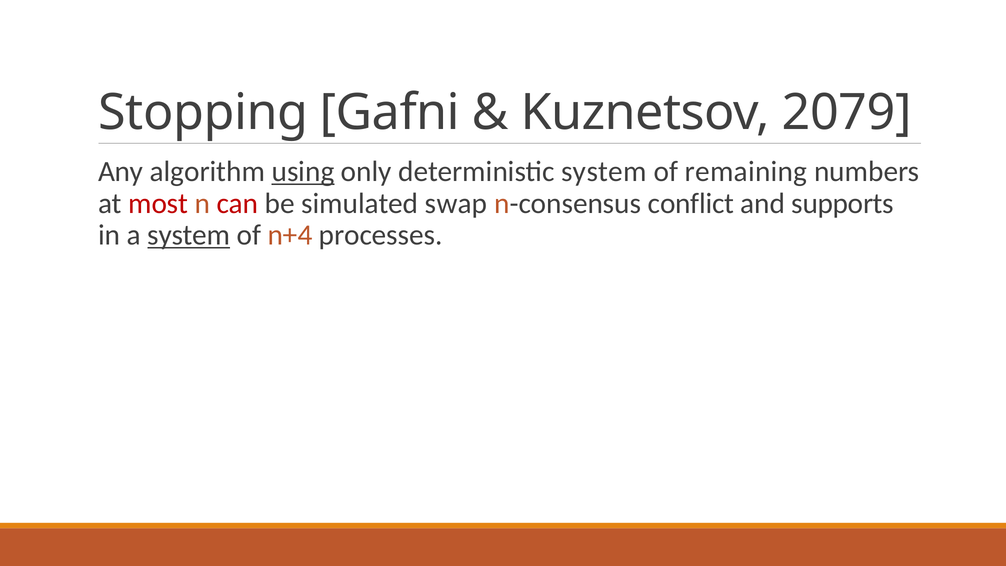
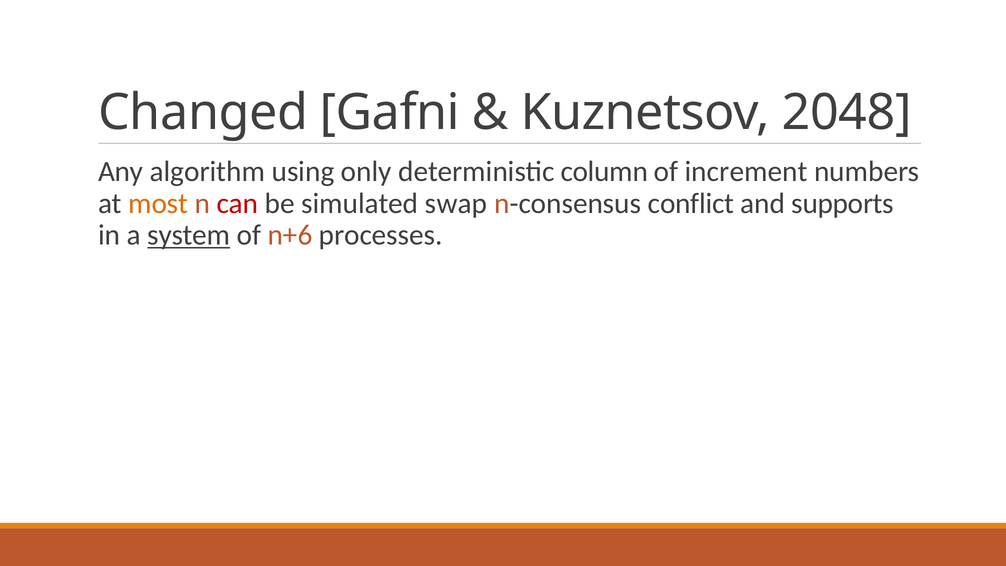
Stopping: Stopping -> Changed
2079: 2079 -> 2048
using underline: present -> none
deterministic system: system -> column
remaining: remaining -> increment
most colour: red -> orange
n+4: n+4 -> n+6
